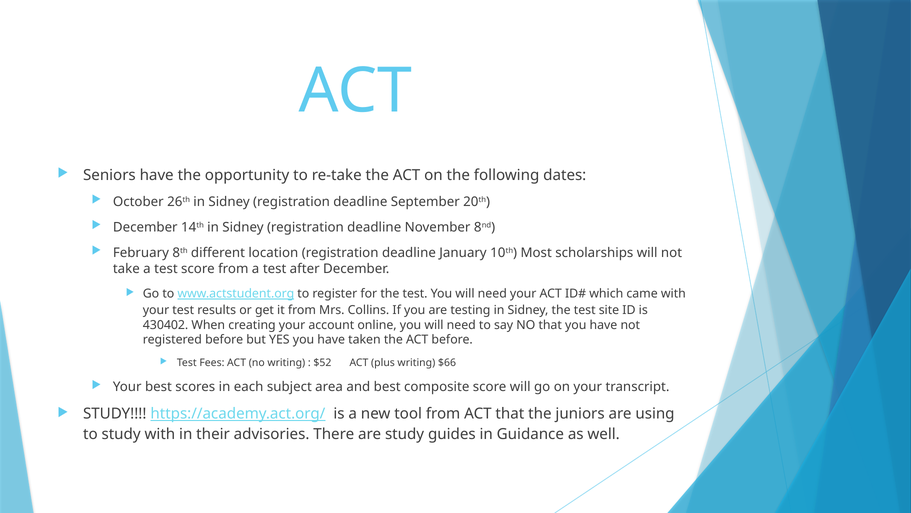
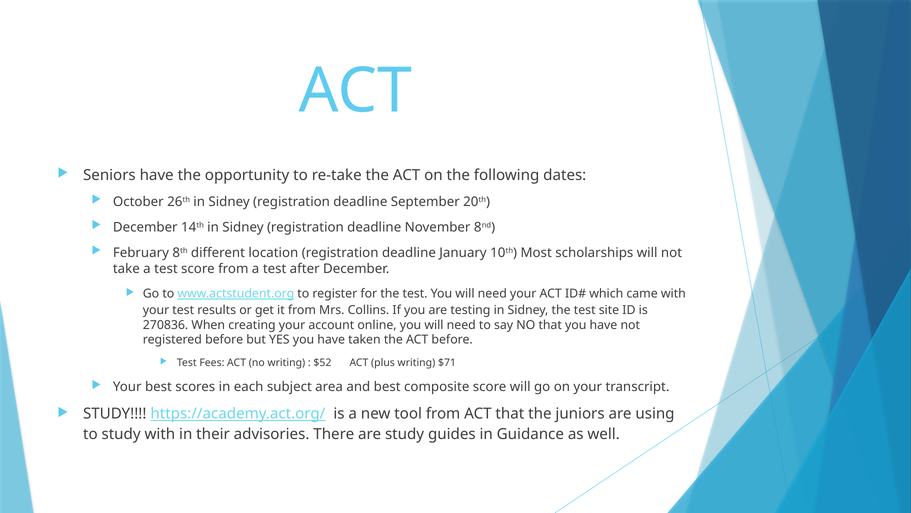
430402: 430402 -> 270836
$66: $66 -> $71
